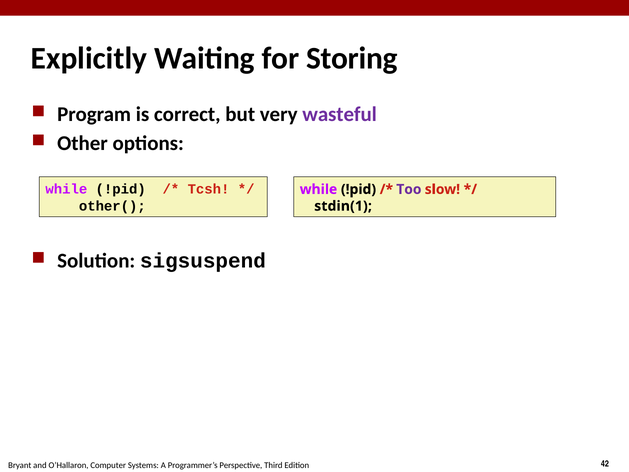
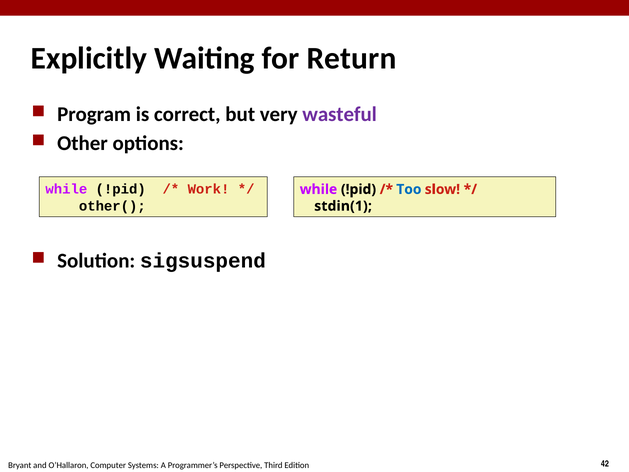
Storing: Storing -> Return
Tcsh: Tcsh -> Work
Too colour: purple -> blue
